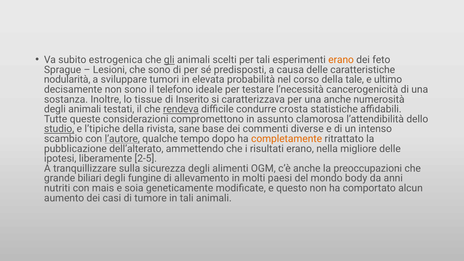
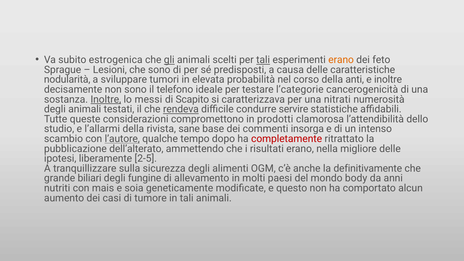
tali at (263, 60) underline: none -> present
tale: tale -> anti
e ultimo: ultimo -> inoltre
l’necessità: l’necessità -> l’categorie
Inoltre at (106, 99) underline: none -> present
tissue: tissue -> messi
Inserito: Inserito -> Scapito
una anche: anche -> nitrati
crosta: crosta -> servire
assunto: assunto -> prodotti
studio underline: present -> none
l’tipiche: l’tipiche -> l’allarmi
diverse: diverse -> insorga
completamente colour: orange -> red
preoccupazioni: preoccupazioni -> definitivamente
